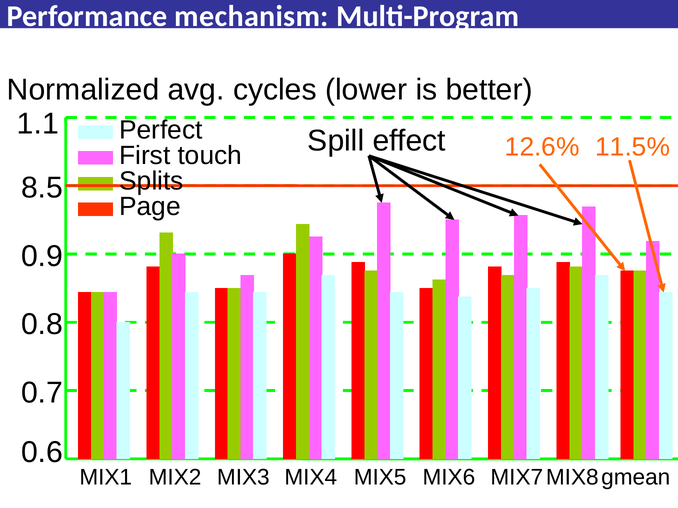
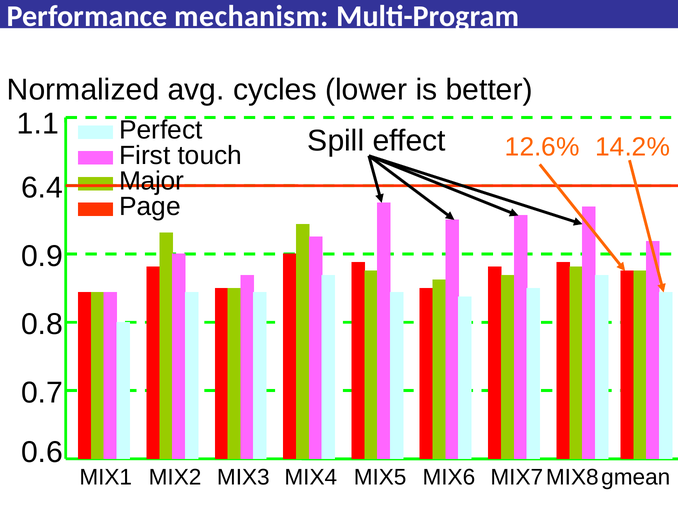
11.5%: 11.5% -> 14.2%
Splits: Splits -> Major
8.5: 8.5 -> 6.4
